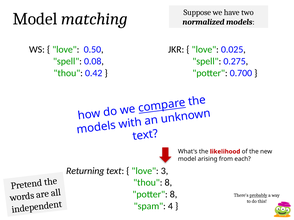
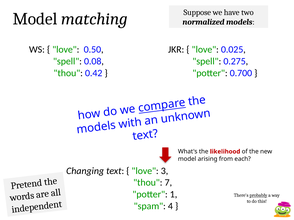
Returning: Returning -> Changing
thou 8: 8 -> 7
potter 8: 8 -> 1
